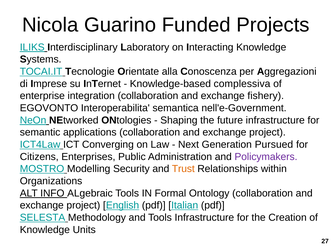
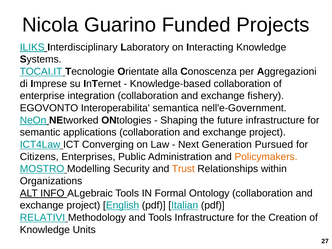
Knowledge-based complessiva: complessiva -> collaboration
Policymakers colour: purple -> orange
SELESTA: SELESTA -> RELATIVI
